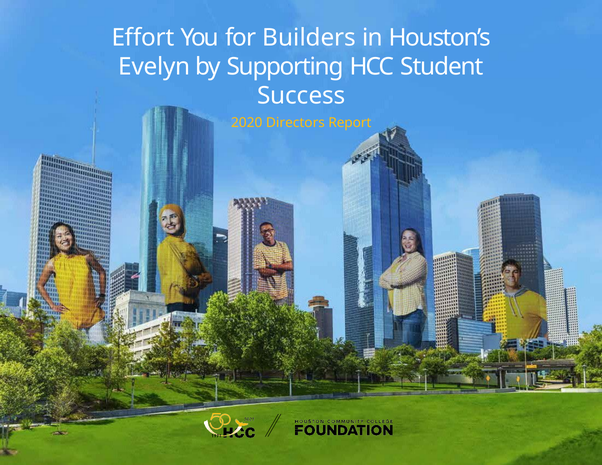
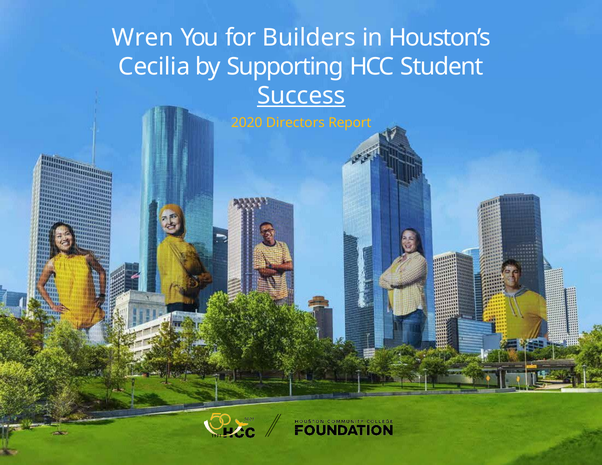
Effort: Effort -> Wren
Evelyn: Evelyn -> Cecilia
Success underline: none -> present
